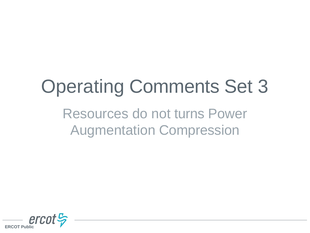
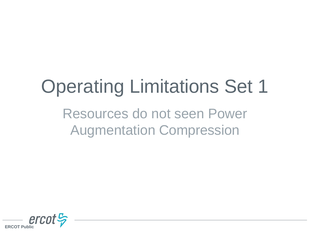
Comments: Comments -> Limitations
3: 3 -> 1
turns: turns -> seen
